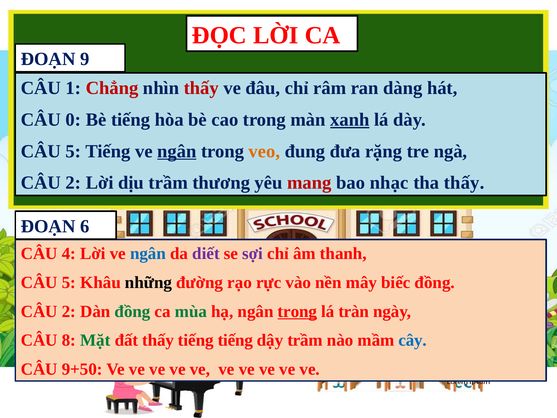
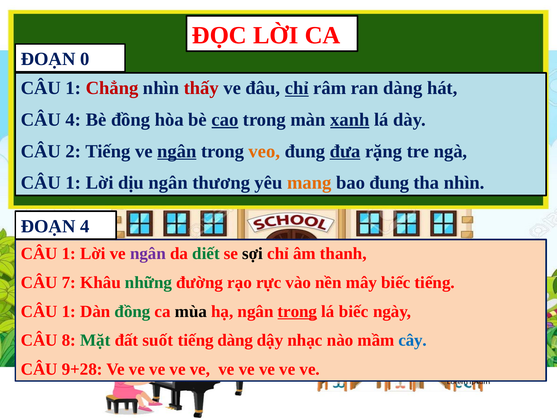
9: 9 -> 0
chỉ at (297, 88) underline: none -> present
CÂU 0: 0 -> 4
Bè tiếng: tiếng -> đồng
cao underline: none -> present
5 at (73, 151): 5 -> 2
đưa underline: none -> present
2 at (73, 183): 2 -> 1
dịu trầm: trầm -> ngân
mang colour: red -> orange
bao nhạc: nhạc -> đung
tha thấy: thấy -> nhìn
ĐOẠN 6: 6 -> 4
4 at (69, 253): 4 -> 1
ngân at (148, 253) colour: blue -> purple
diết colour: purple -> green
sợi colour: purple -> black
5 at (69, 282): 5 -> 7
những colour: black -> green
biếc đồng: đồng -> tiếng
2 at (69, 311): 2 -> 1
mùa colour: green -> black
lá tràn: tràn -> biếc
đất thấy: thấy -> suốt
tiếng tiếng: tiếng -> dàng
dậy trầm: trầm -> nhạc
9+50: 9+50 -> 9+28
